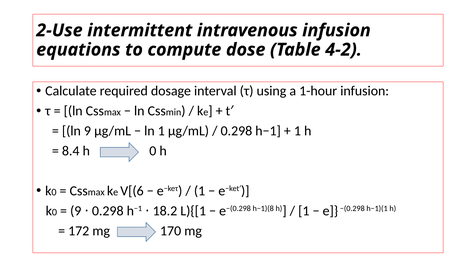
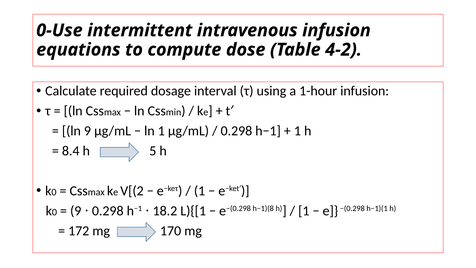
2-Use: 2-Use -> 0-Use
h 0: 0 -> 5
V[(6: V[(6 -> V[(2
